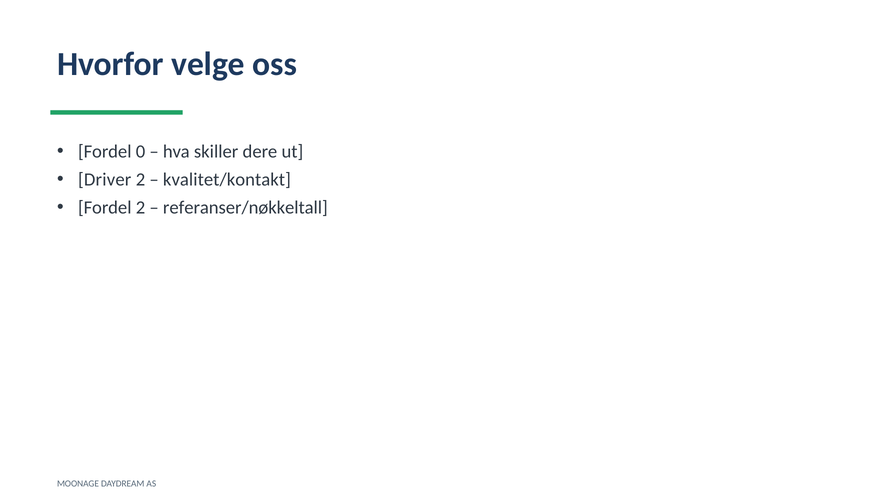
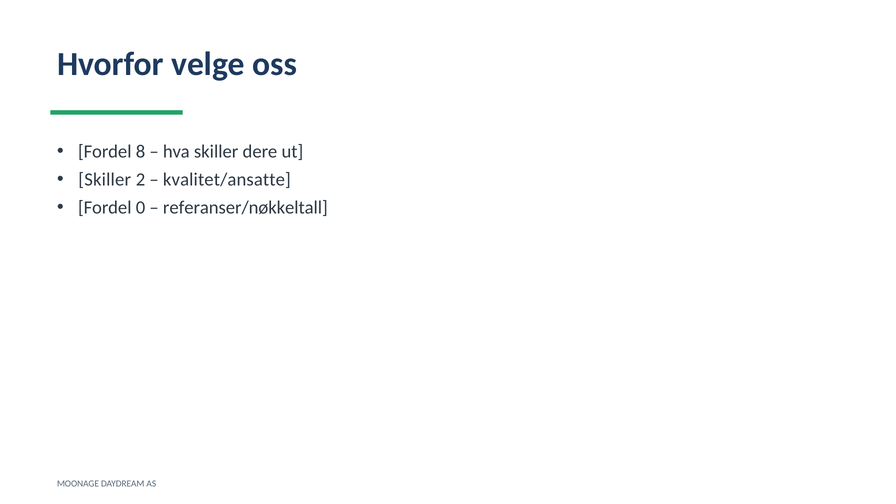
0: 0 -> 8
Driver at (105, 180): Driver -> Skiller
kvalitet/kontakt: kvalitet/kontakt -> kvalitet/ansatte
Fordel 2: 2 -> 0
